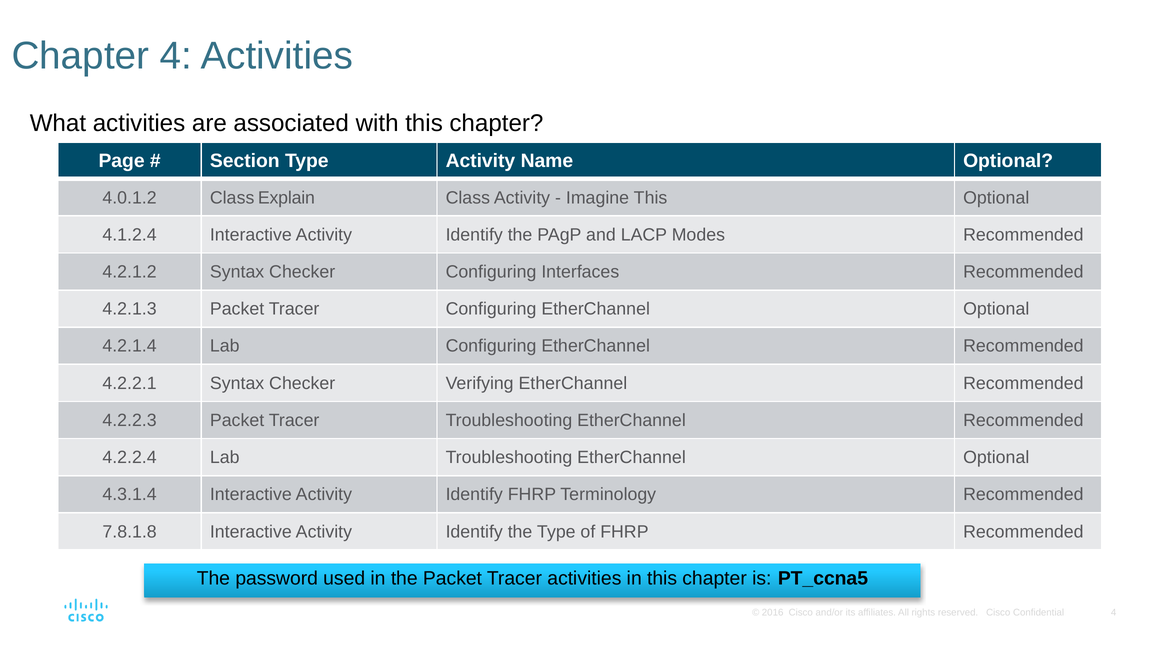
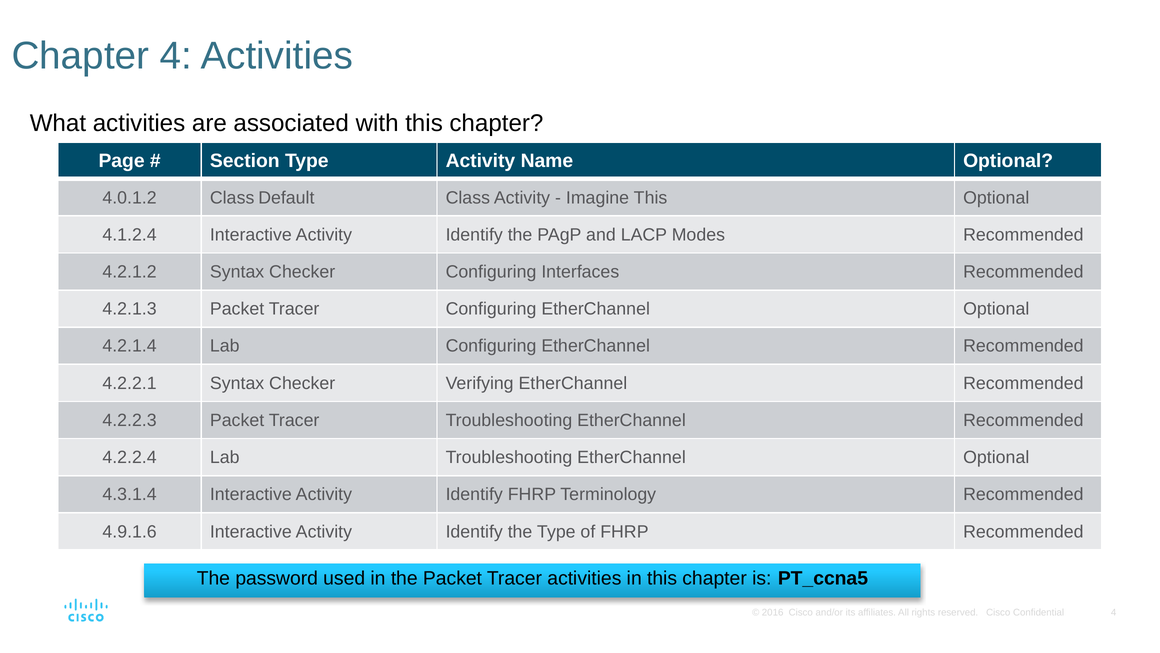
Explain: Explain -> Default
7.8.1.8: 7.8.1.8 -> 4.9.1.6
